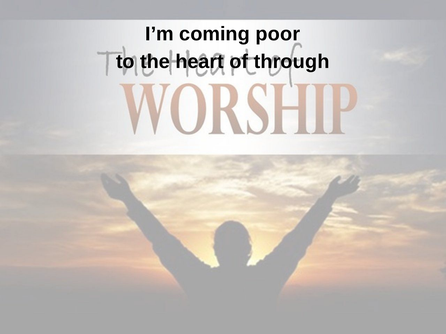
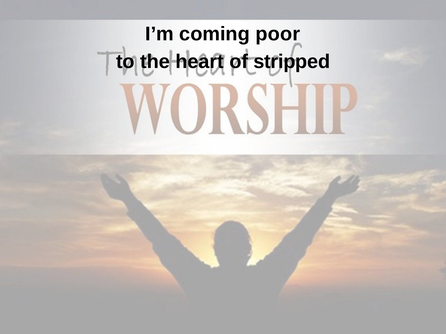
through: through -> stripped
